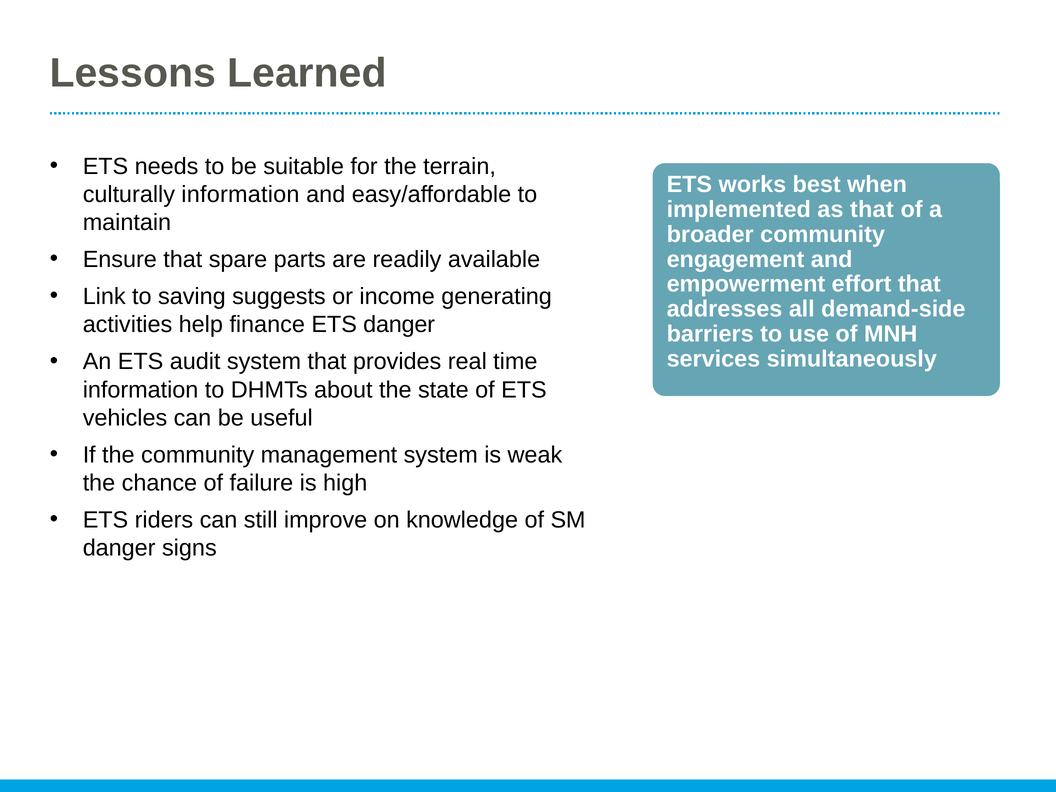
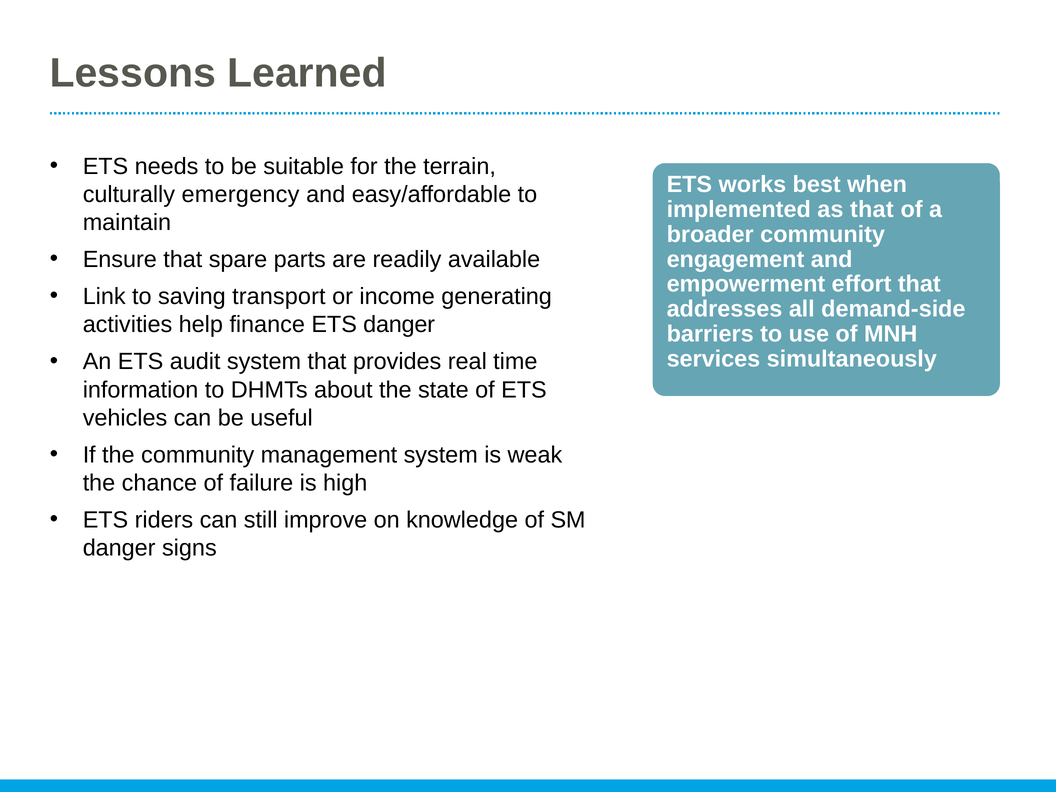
culturally information: information -> emergency
suggests: suggests -> transport
